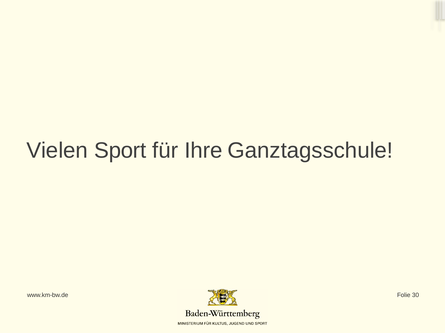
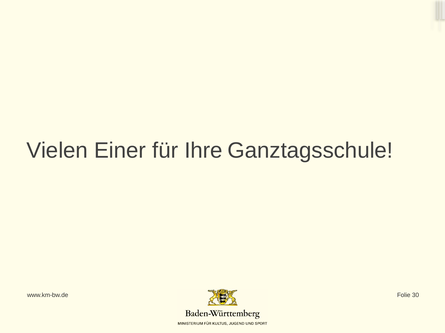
Sport: Sport -> Einer
